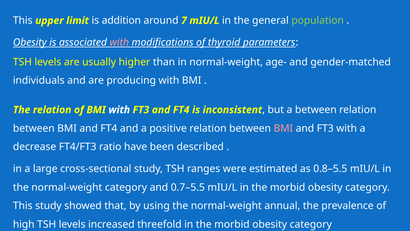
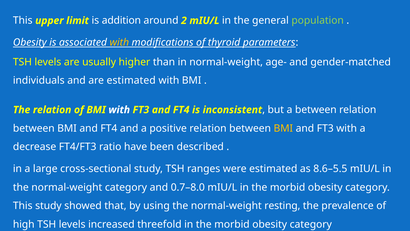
7: 7 -> 2
with at (119, 42) colour: pink -> yellow
are producing: producing -> estimated
BMI at (283, 128) colour: pink -> yellow
0.8–5.5: 0.8–5.5 -> 8.6–5.5
0.7–5.5: 0.7–5.5 -> 0.7–8.0
annual: annual -> resting
